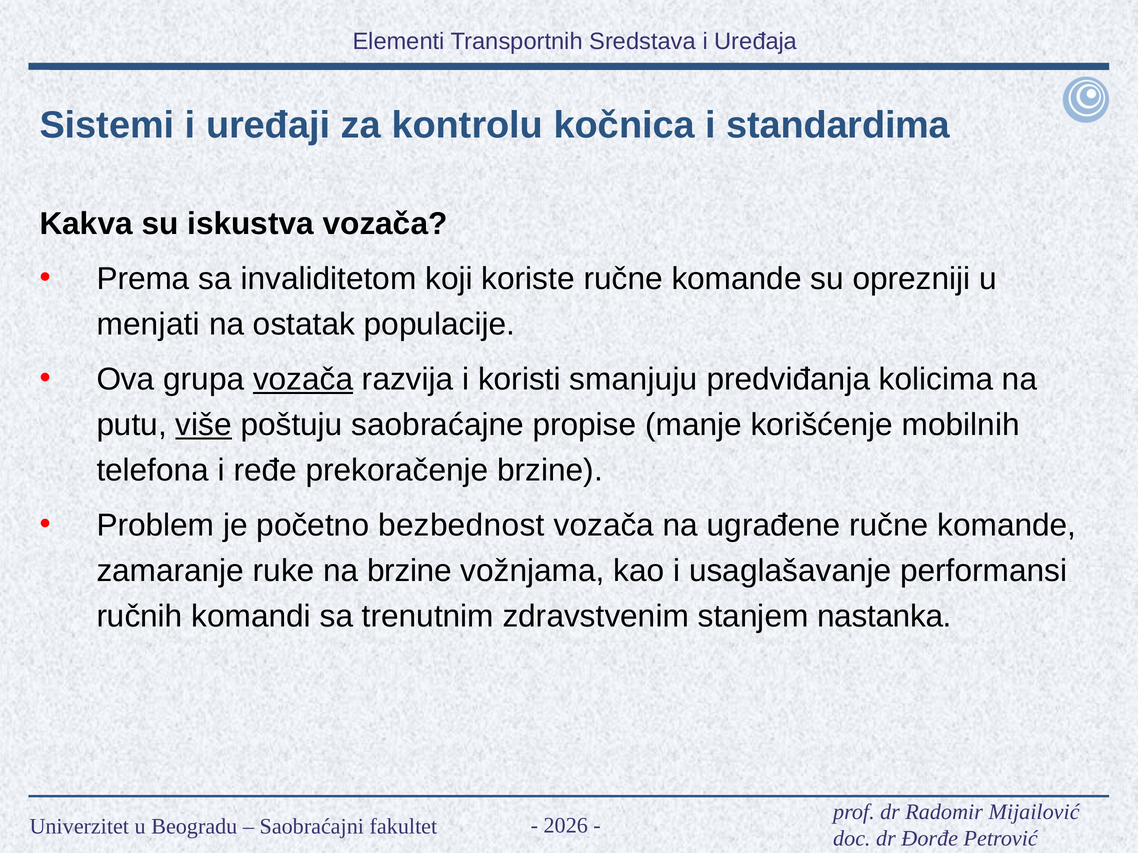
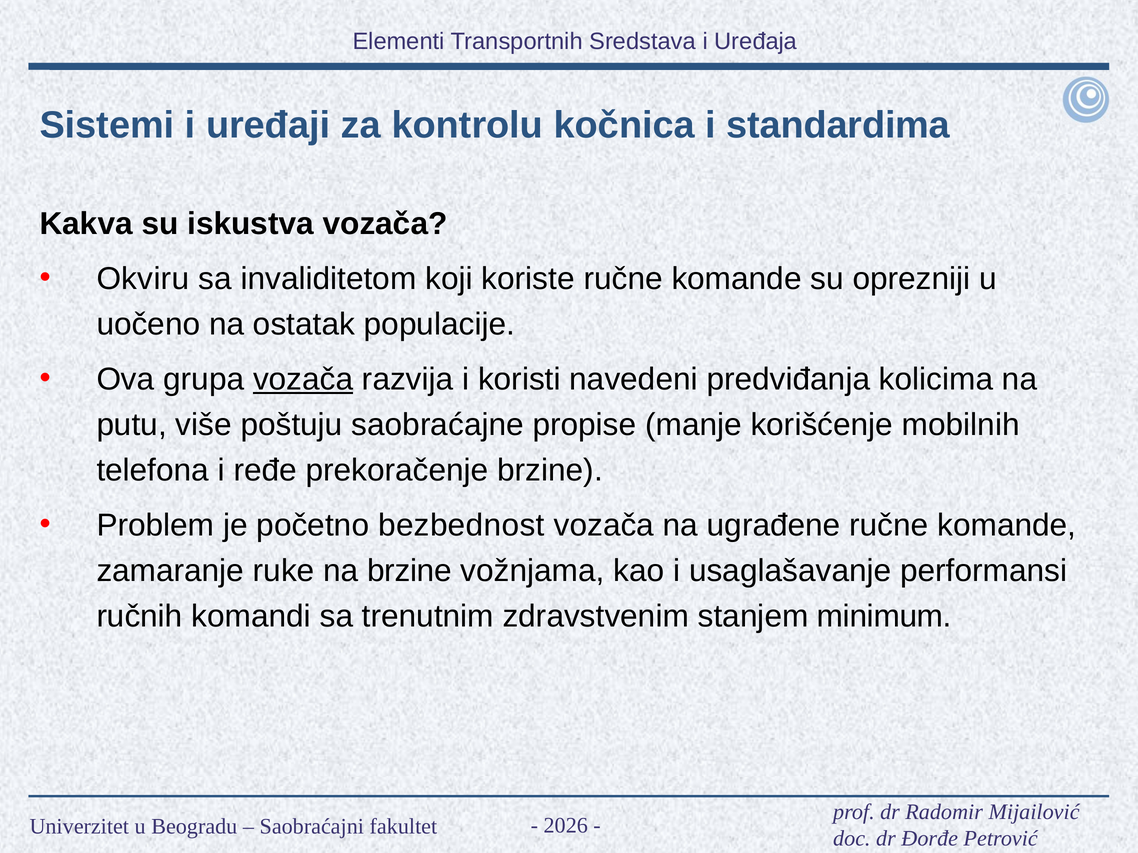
Prema: Prema -> Okviru
menjati: menjati -> uočeno
smanjuju: smanjuju -> navedeni
više underline: present -> none
nastanka: nastanka -> minimum
